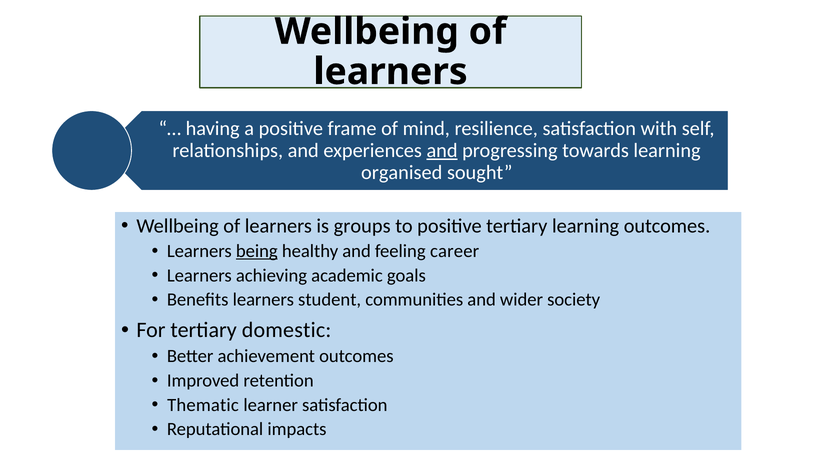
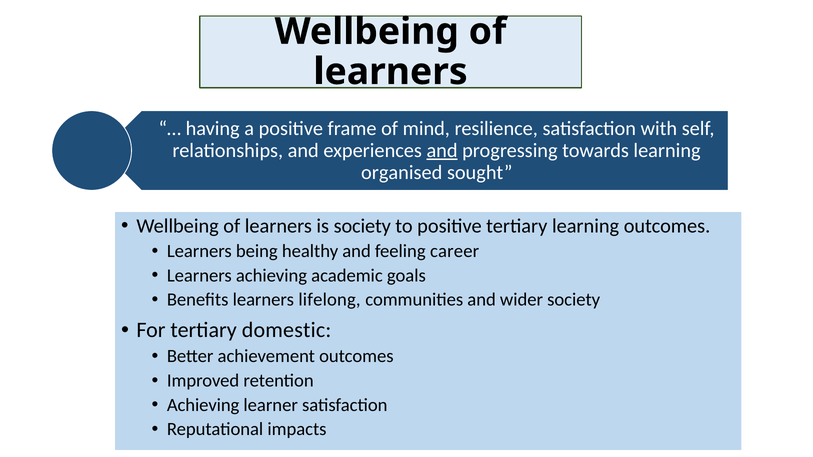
is groups: groups -> society
being underline: present -> none
student: student -> lifelong
Thematic at (203, 405): Thematic -> Achieving
